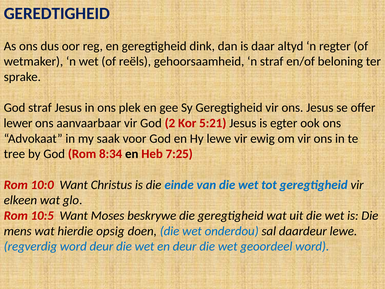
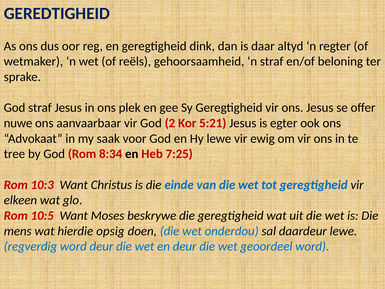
lewer: lewer -> nuwe
10:0: 10:0 -> 10:3
